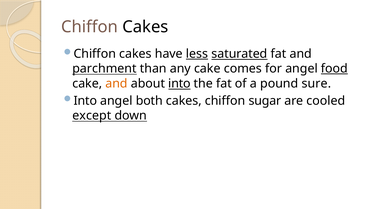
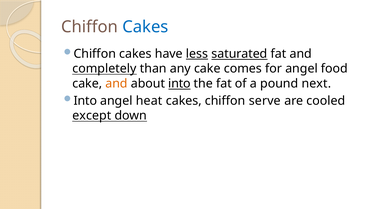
Cakes at (145, 27) colour: black -> blue
parchment: parchment -> completely
food underline: present -> none
sure: sure -> next
both: both -> heat
sugar: sugar -> serve
